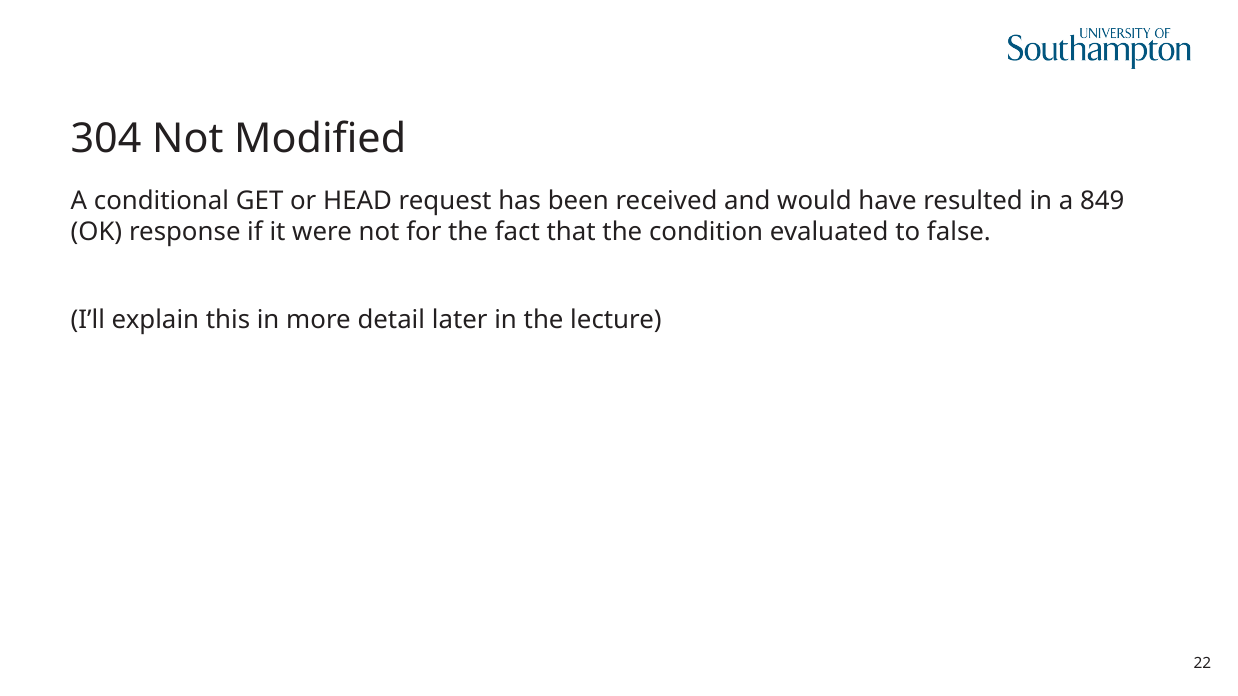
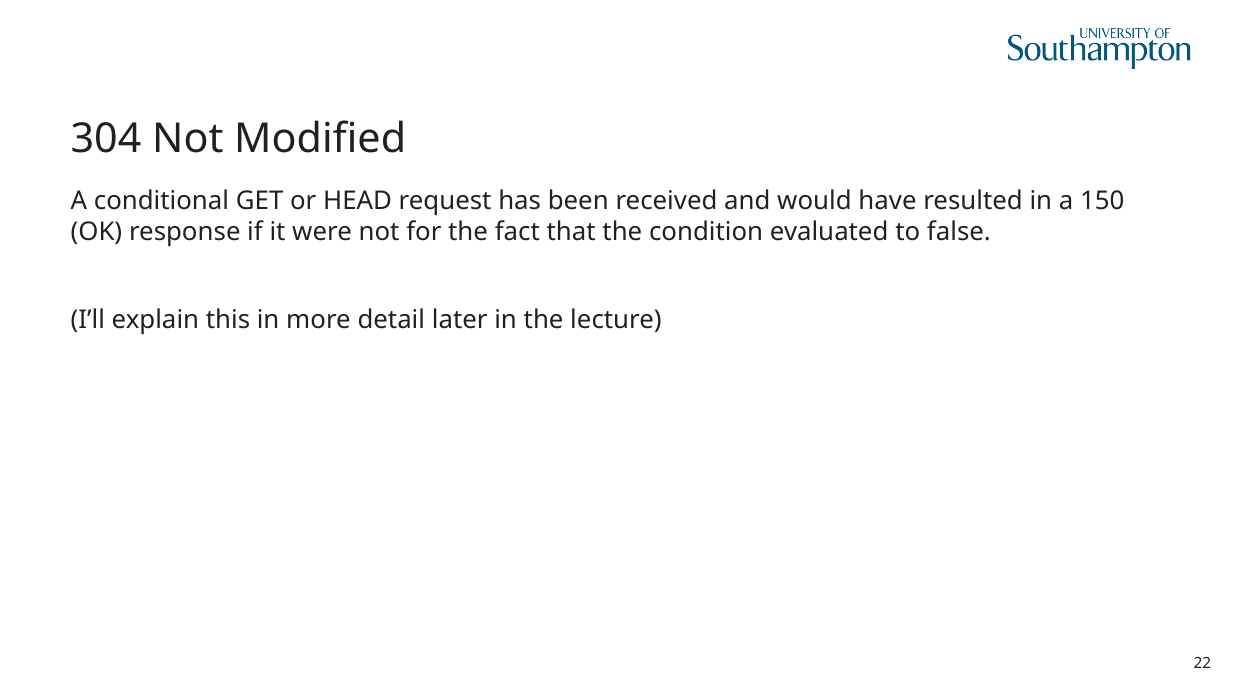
849: 849 -> 150
